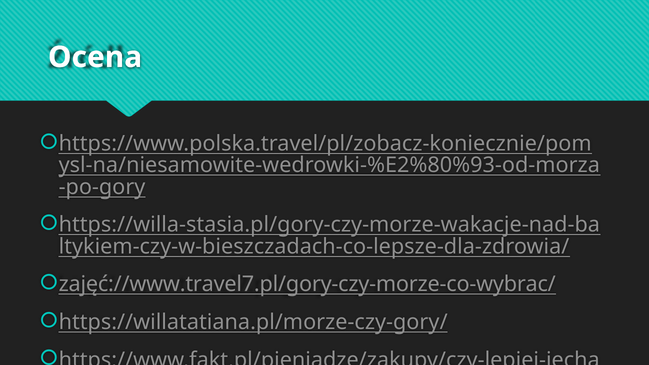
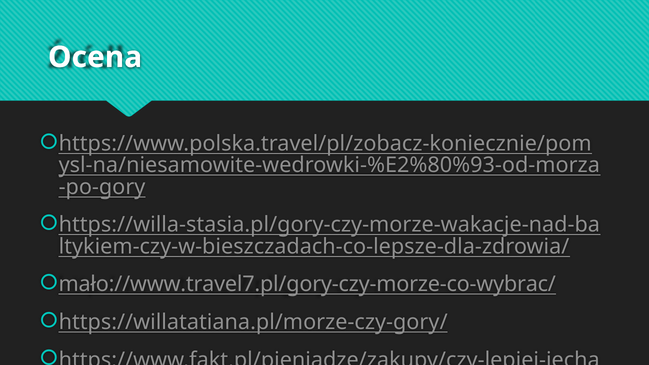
zajęć://www.travel7.pl/gory-czy-morze-co-wybrac/: zajęć://www.travel7.pl/gory-czy-morze-co-wybrac/ -> mało://www.travel7.pl/gory-czy-morze-co-wybrac/
